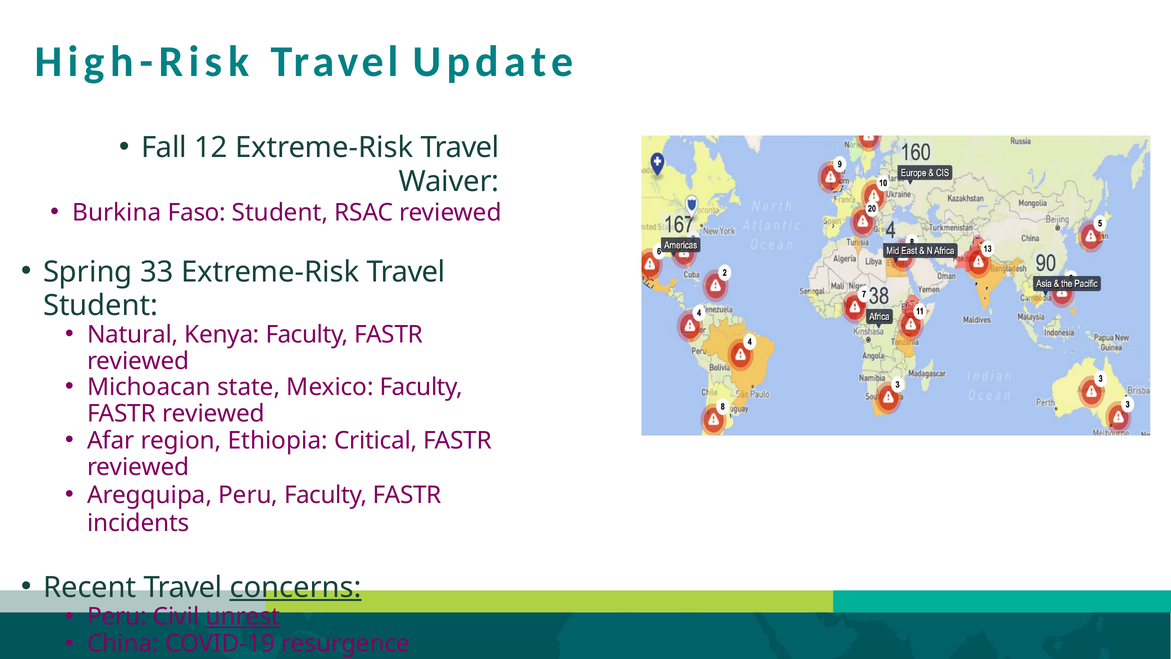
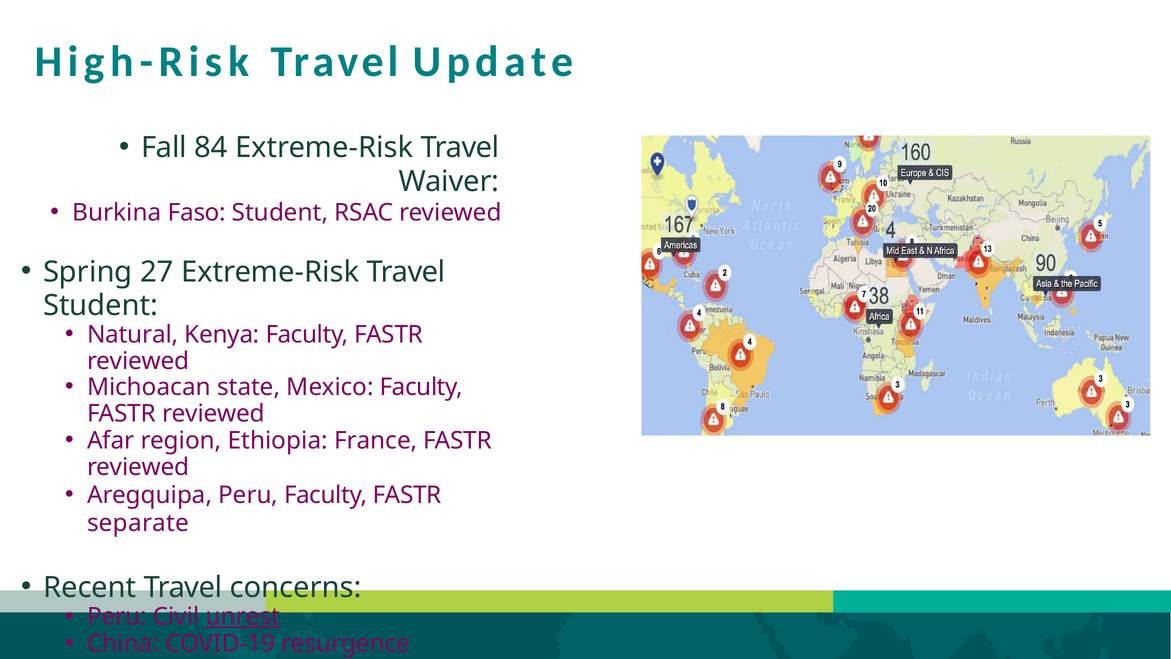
12: 12 -> 84
33: 33 -> 27
Critical: Critical -> France
incidents: incidents -> separate
concerns underline: present -> none
